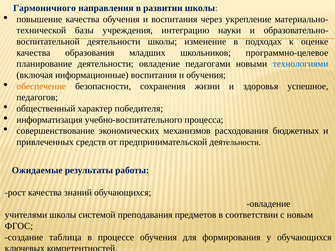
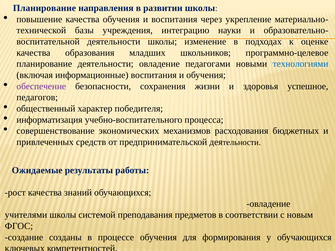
Гармоничного at (44, 8): Гармоничного -> Планирование
обеспечение colour: orange -> purple
таблица: таблица -> созданы
